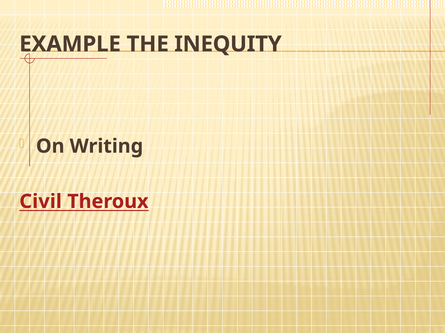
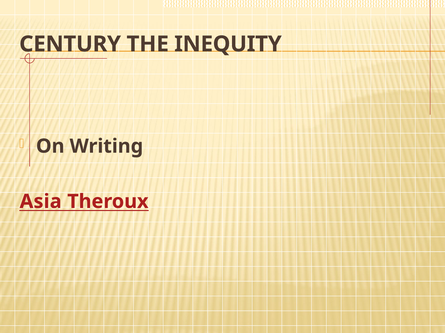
EXAMPLE: EXAMPLE -> CENTURY
Civil: Civil -> Asia
